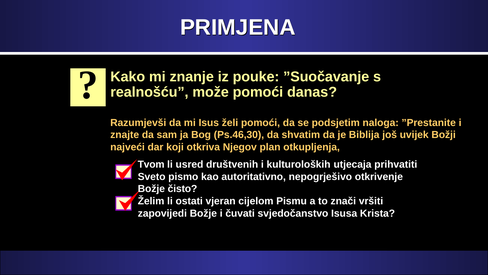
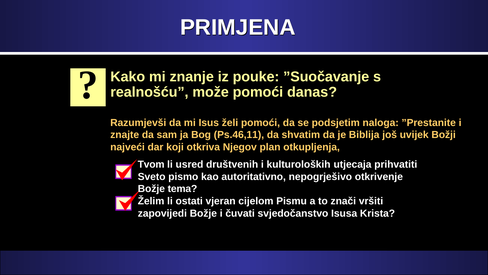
Ps.46,30: Ps.46,30 -> Ps.46,11
čisto: čisto -> tema
